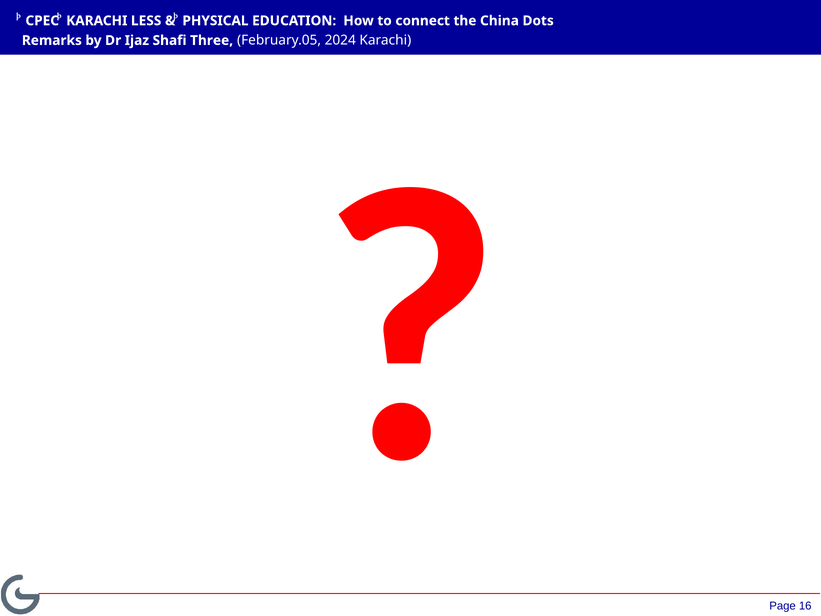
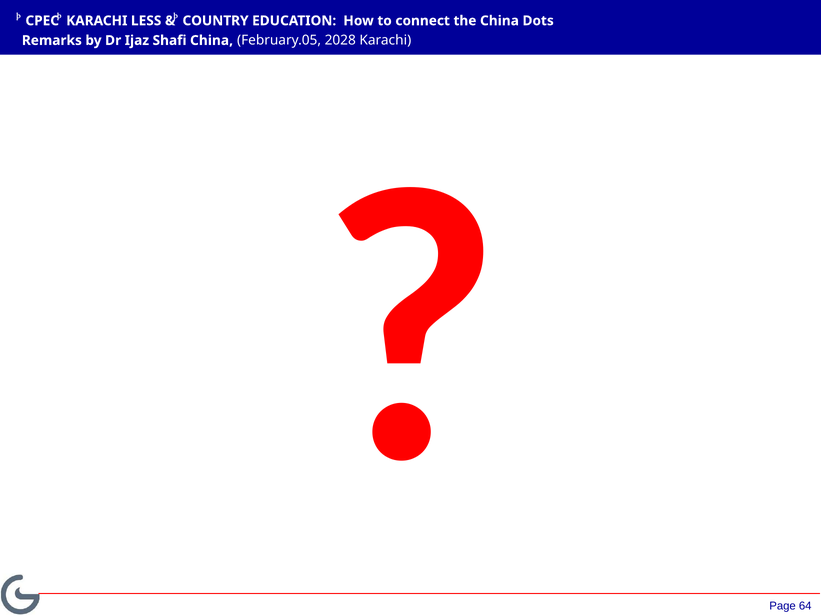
PHYSICAL: PHYSICAL -> COUNTRY
Shafi Three: Three -> China
2024: 2024 -> 2028
16: 16 -> 64
